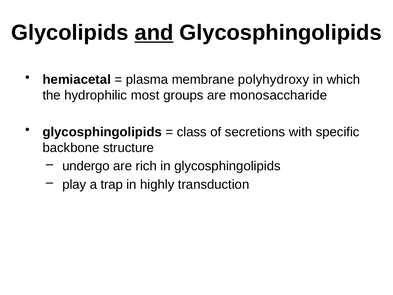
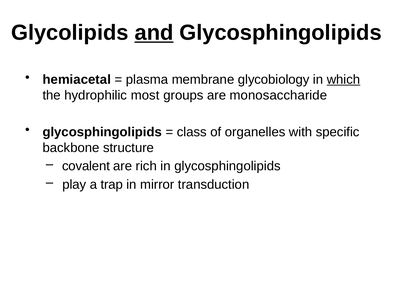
polyhydroxy: polyhydroxy -> glycobiology
which underline: none -> present
secretions: secretions -> organelles
undergo: undergo -> covalent
highly: highly -> mirror
